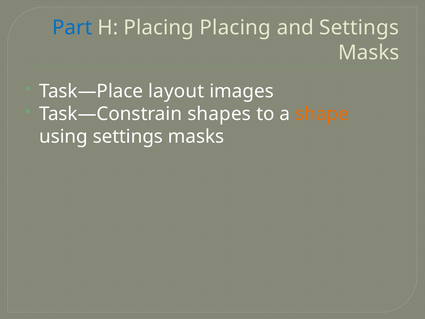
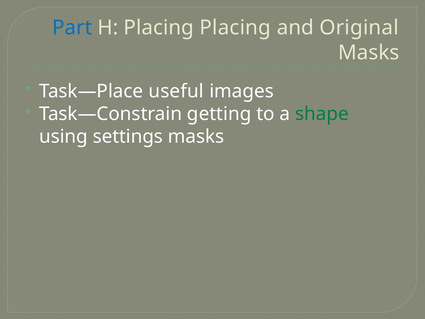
and Settings: Settings -> Original
layout: layout -> useful
shapes: shapes -> getting
shape colour: orange -> green
